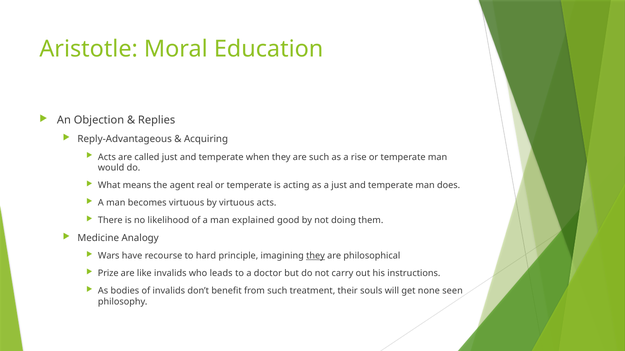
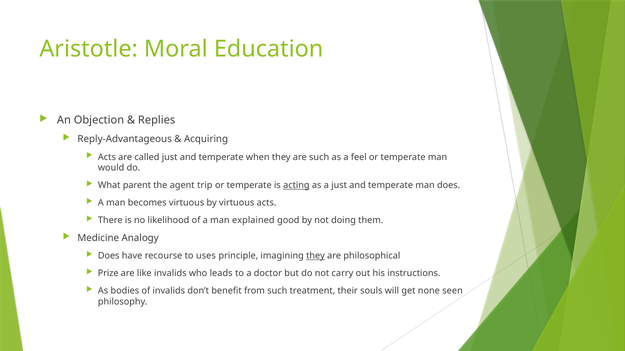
rise: rise -> feel
means: means -> parent
real: real -> trip
acting underline: none -> present
Wars at (109, 256): Wars -> Does
hard: hard -> uses
